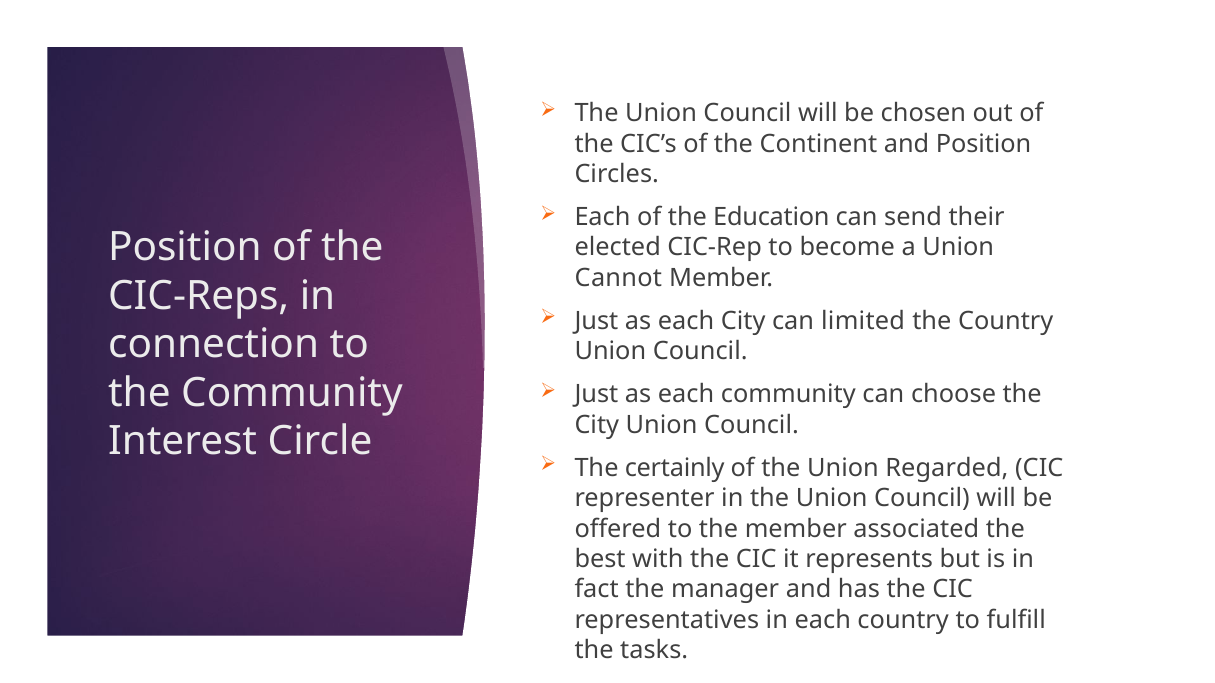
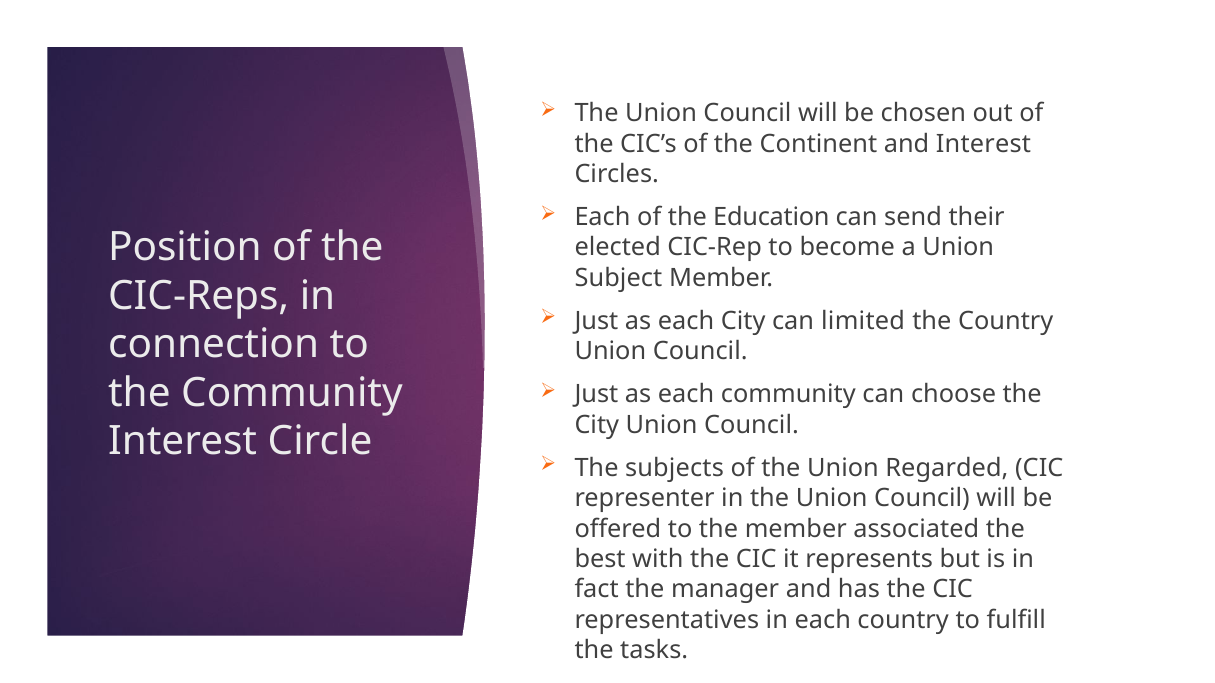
and Position: Position -> Interest
Cannot: Cannot -> Subject
certainly: certainly -> subjects
